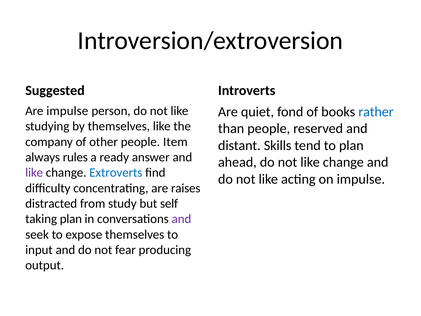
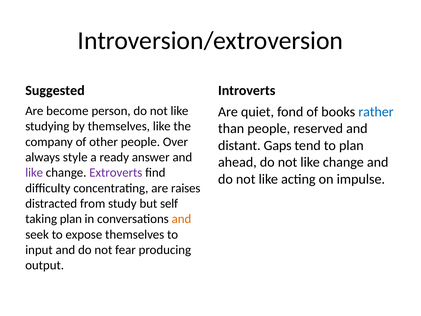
Are impulse: impulse -> become
Item: Item -> Over
Skills: Skills -> Gaps
rules: rules -> style
Extroverts colour: blue -> purple
and at (181, 219) colour: purple -> orange
